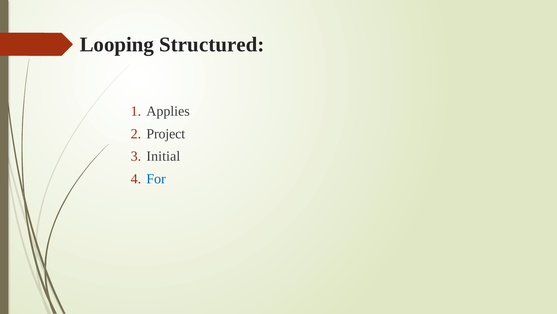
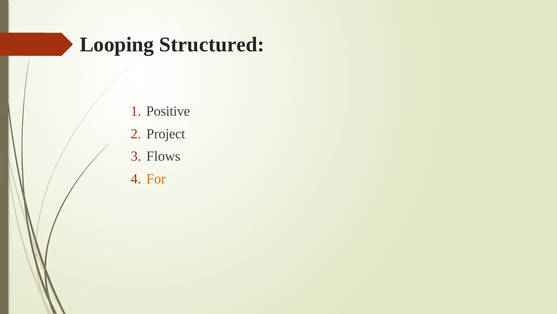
Applies: Applies -> Positive
Initial: Initial -> Flows
For colour: blue -> orange
